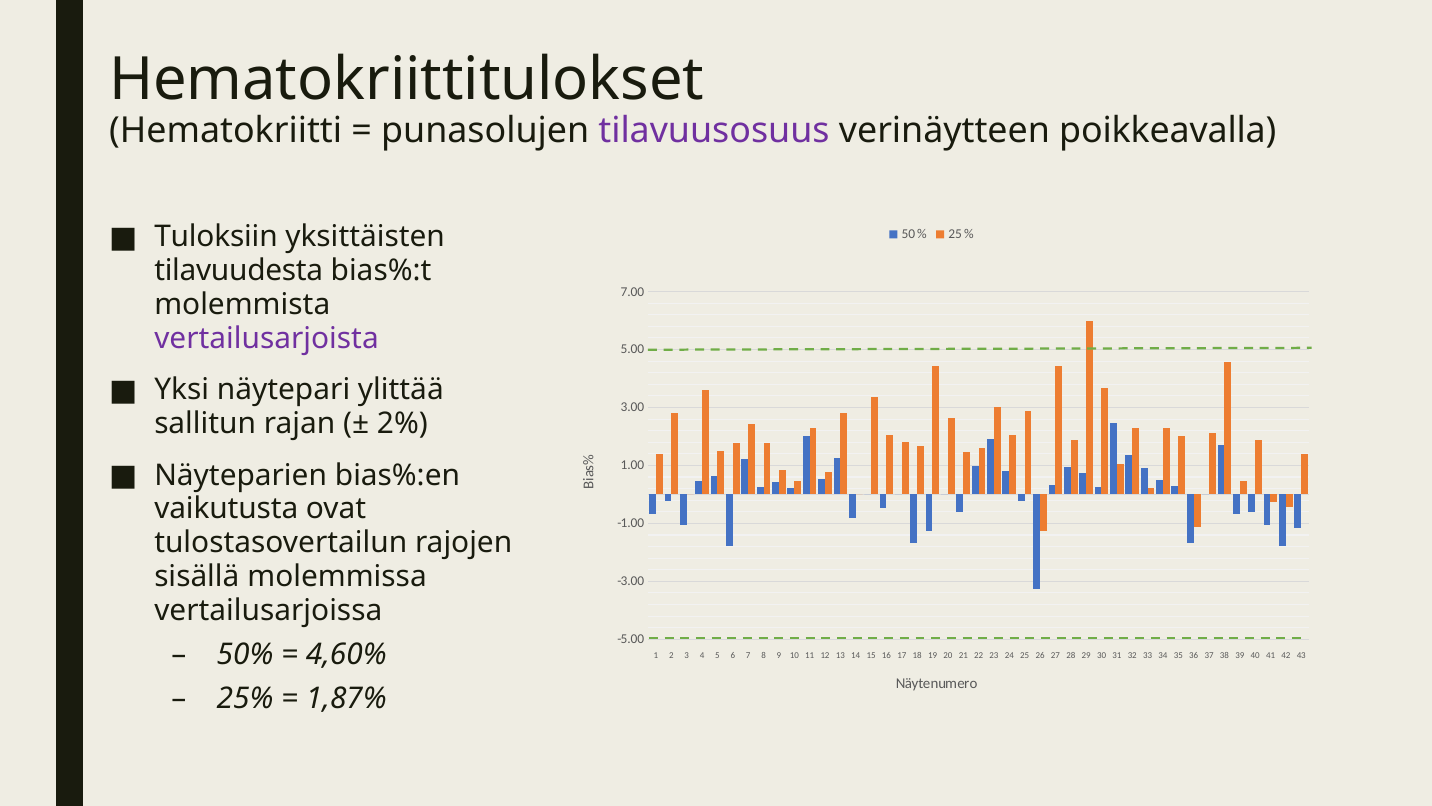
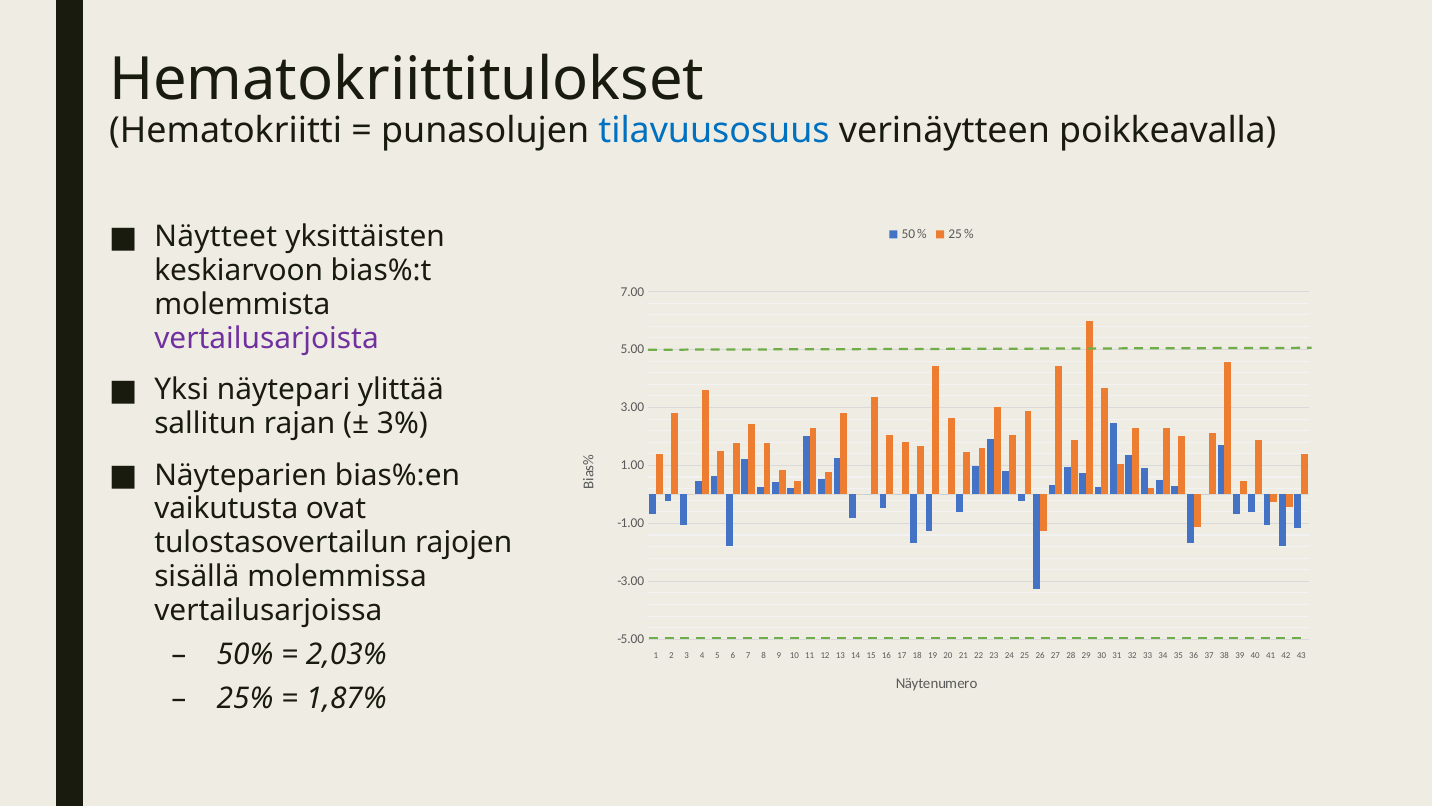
tilavuusosuus colour: purple -> blue
Tuloksiin: Tuloksiin -> Näytteet
tilavuudesta: tilavuudesta -> keskiarvoon
2%: 2% -> 3%
4,60%: 4,60% -> 2,03%
